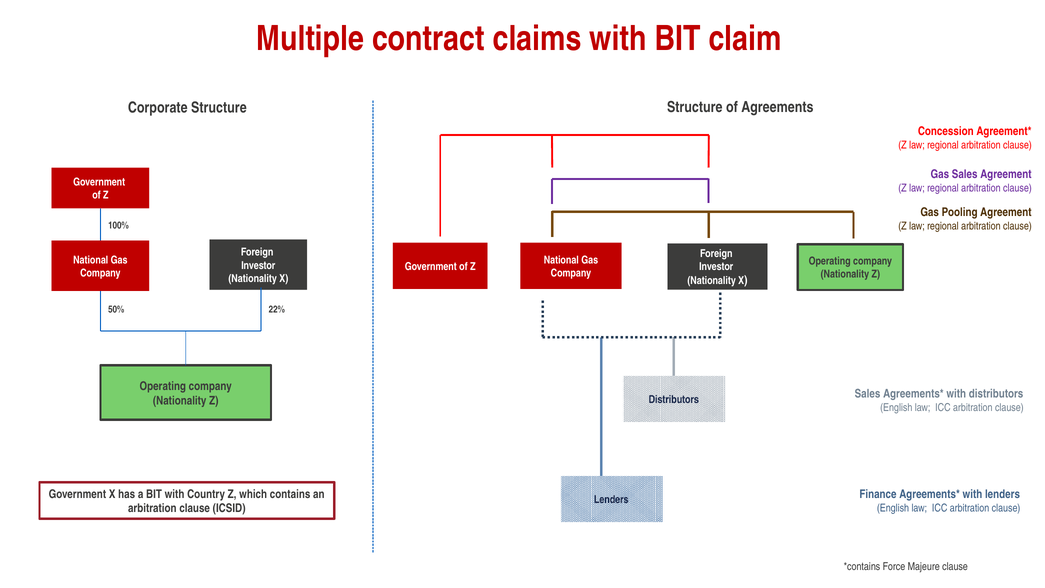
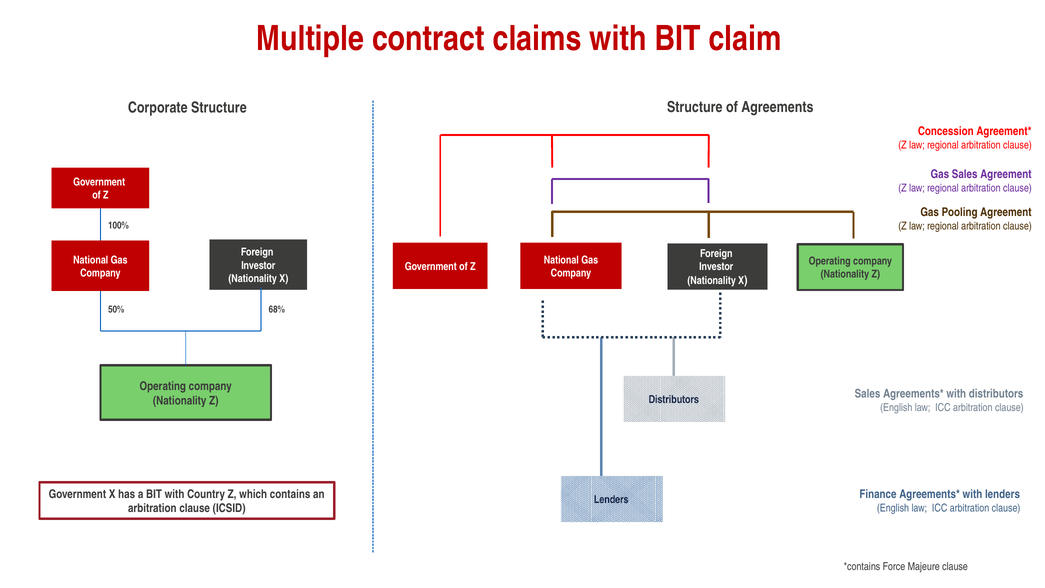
22%: 22% -> 68%
